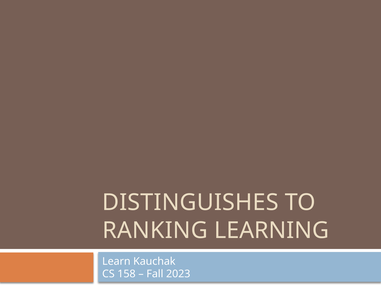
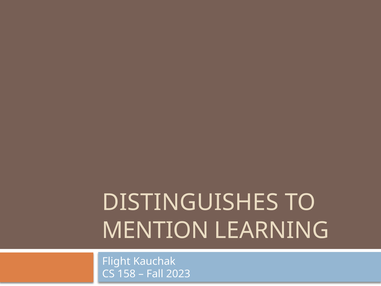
RANKING: RANKING -> MENTION
Learn: Learn -> Flight
